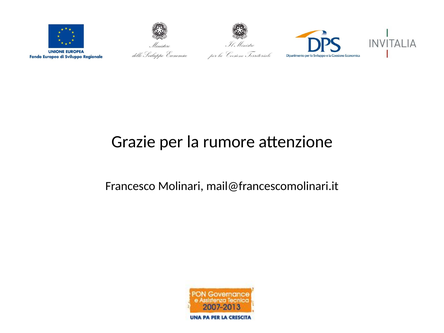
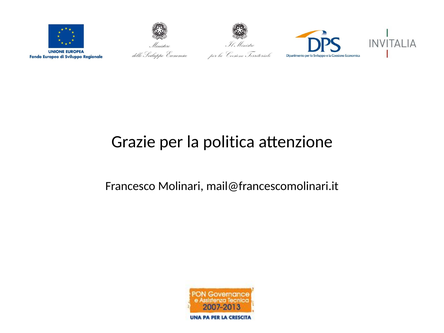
rumore: rumore -> politica
